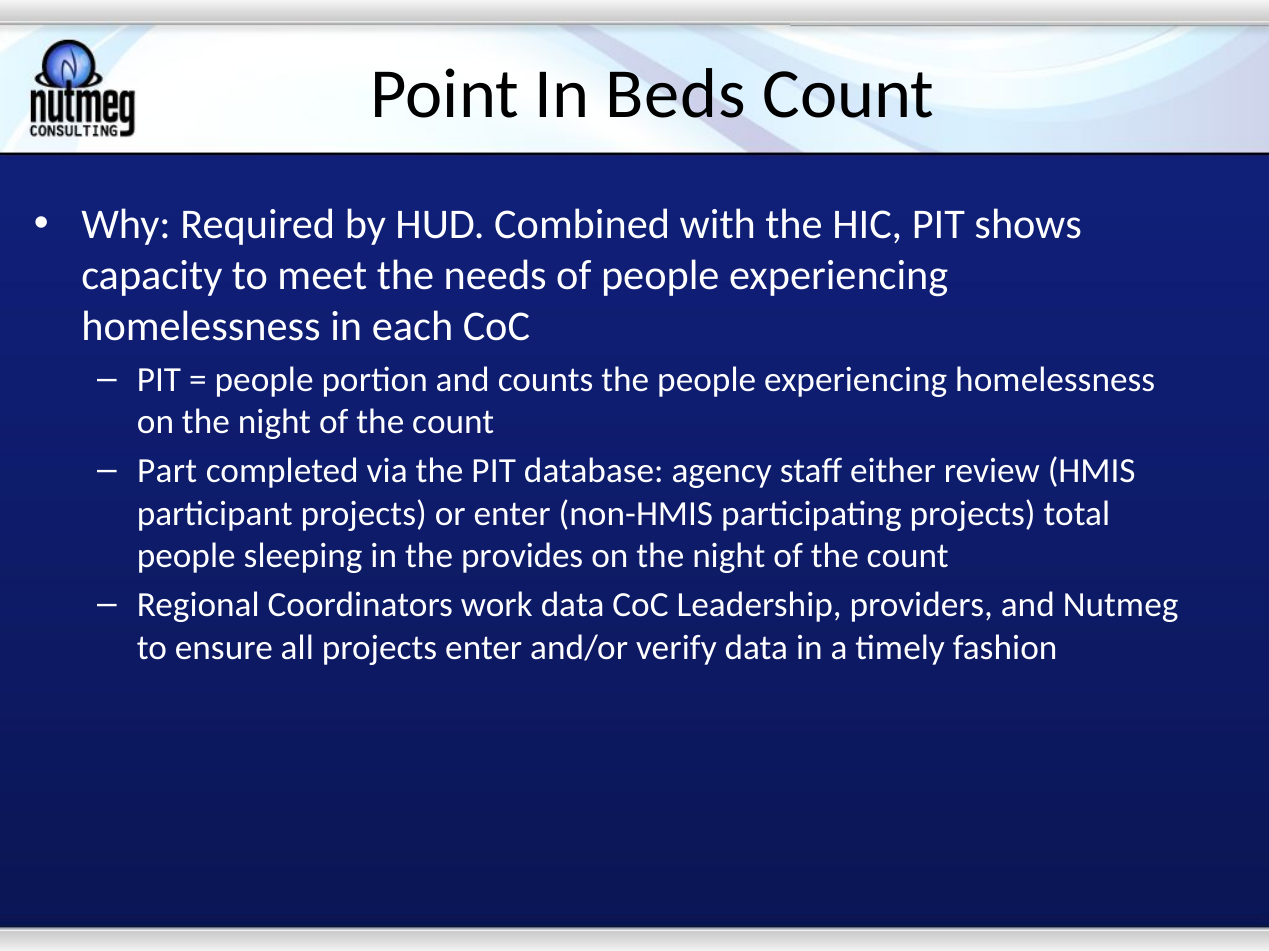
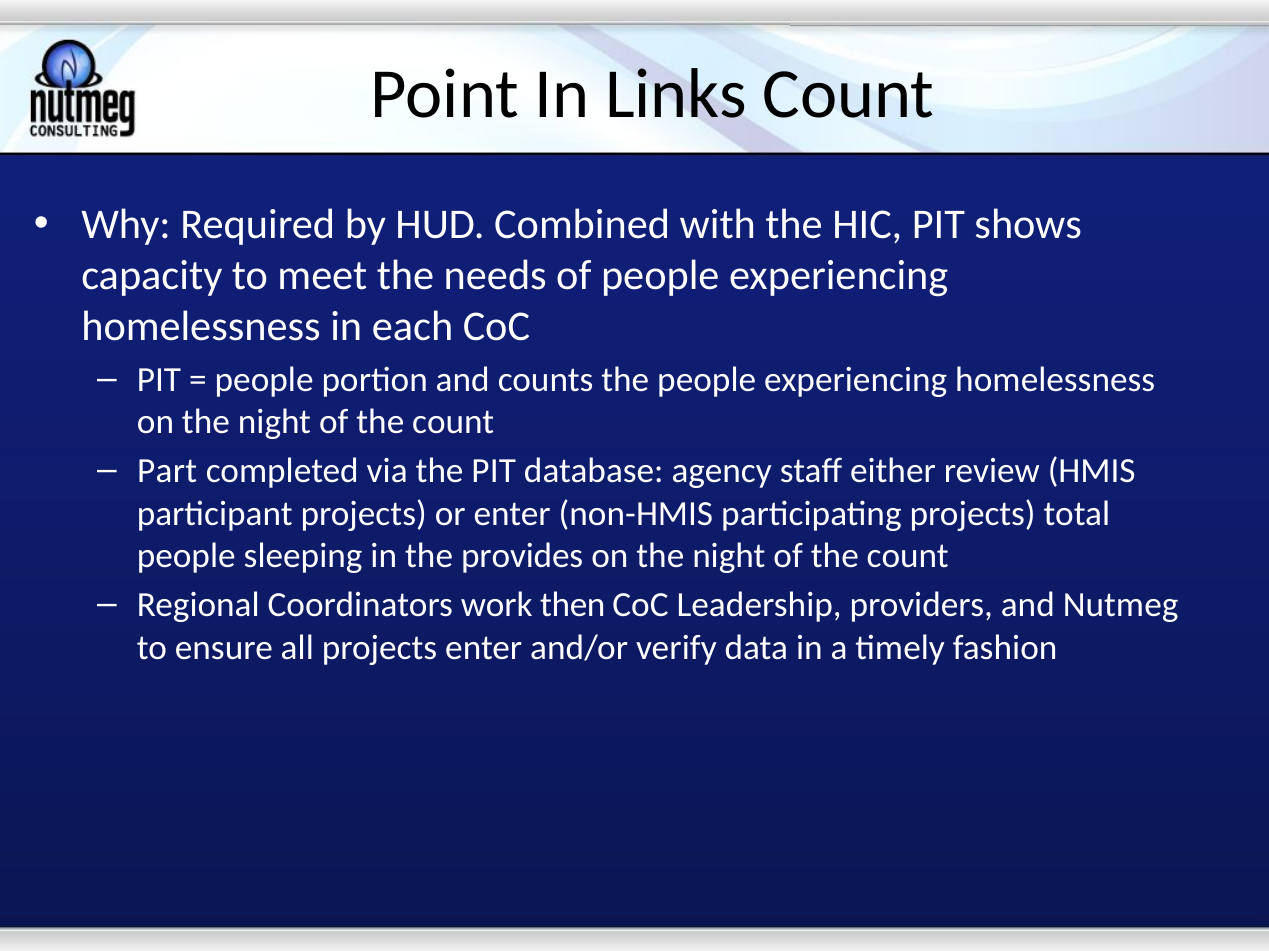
Beds: Beds -> Links
work data: data -> then
